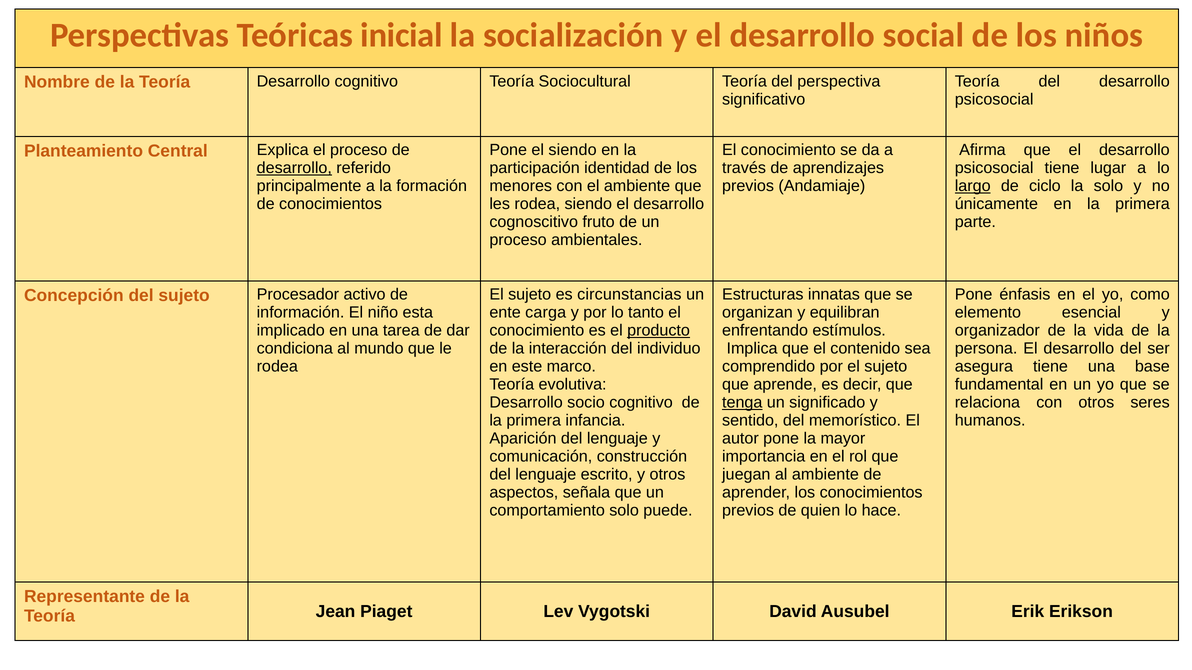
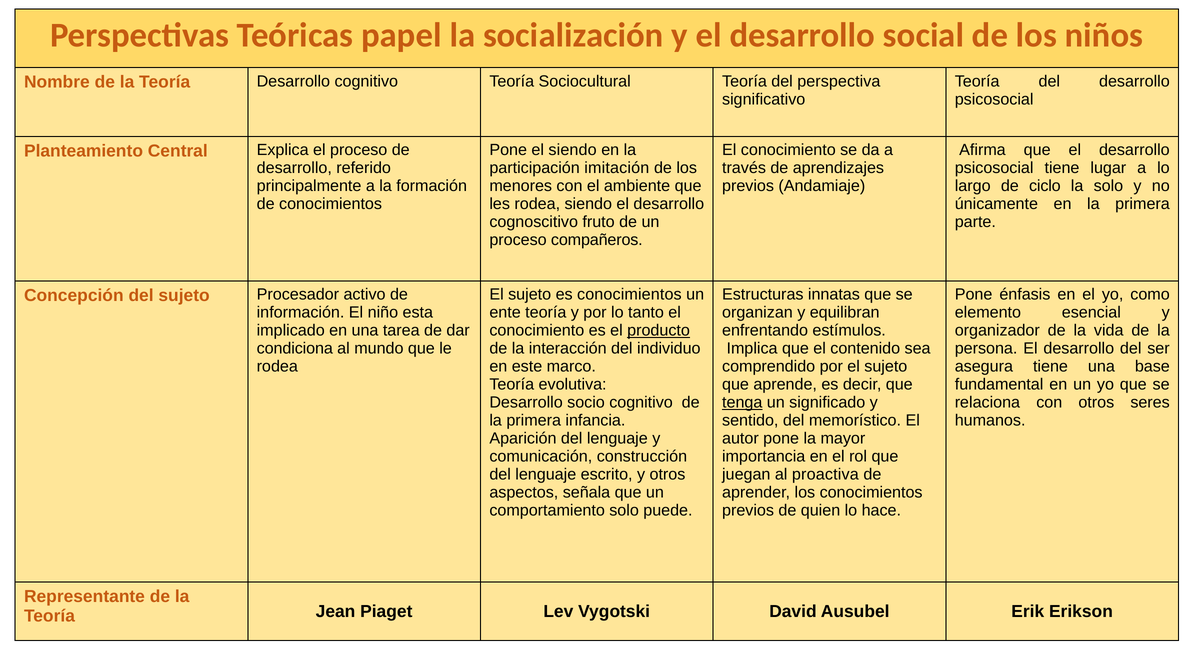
inicial: inicial -> papel
desarrollo at (294, 168) underline: present -> none
identidad: identidad -> imitación
largo underline: present -> none
ambientales: ambientales -> compañeros
es circunstancias: circunstancias -> conocimientos
ente carga: carga -> teoría
al ambiente: ambiente -> proactiva
